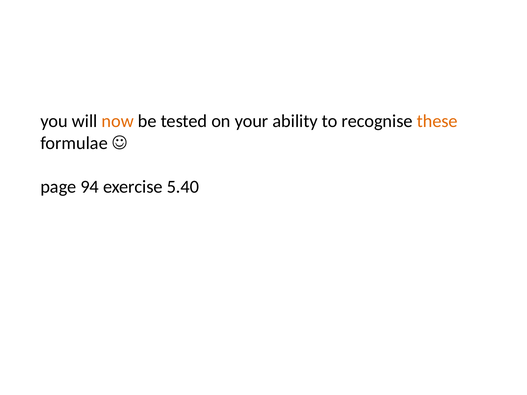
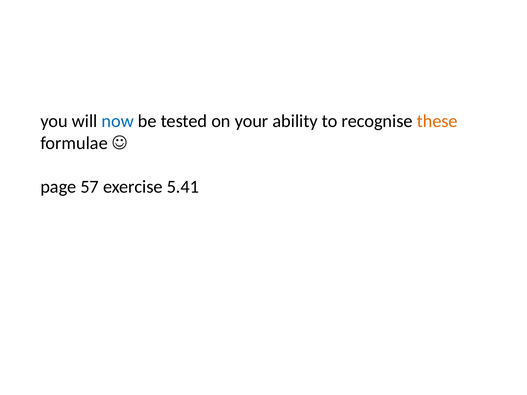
now colour: orange -> blue
94: 94 -> 57
5.40: 5.40 -> 5.41
